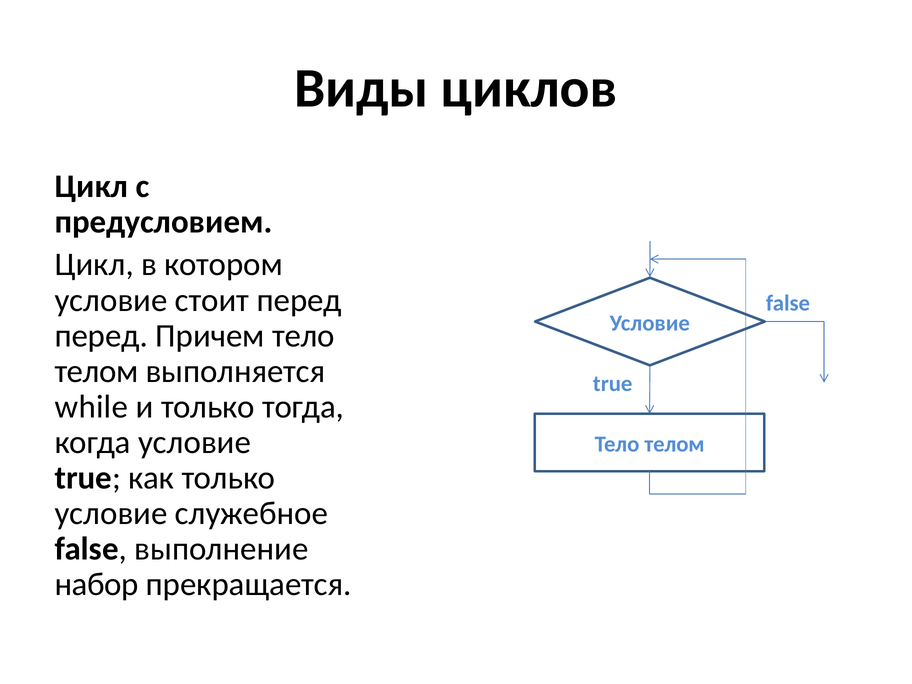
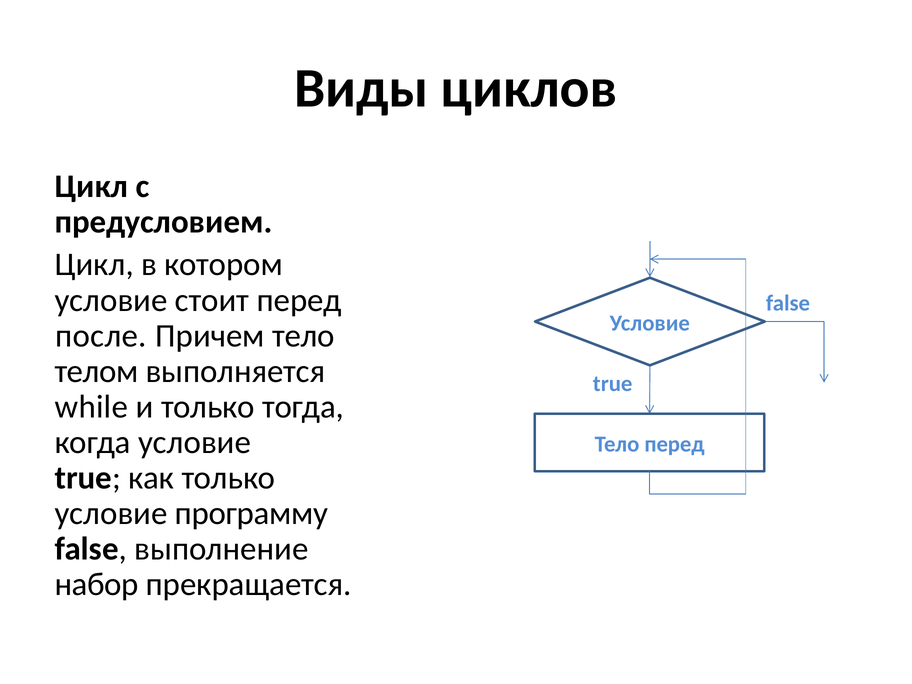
перед at (101, 336): перед -> после
телом at (675, 444): телом -> перед
служебное: служебное -> программу
